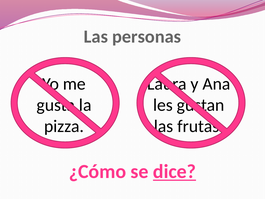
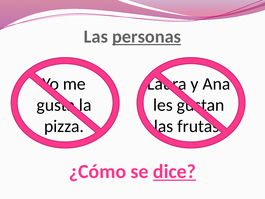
personas underline: none -> present
